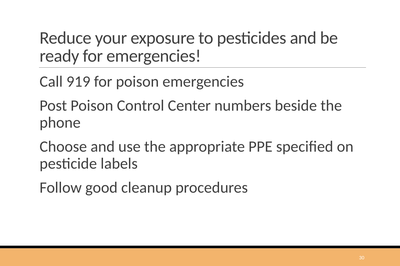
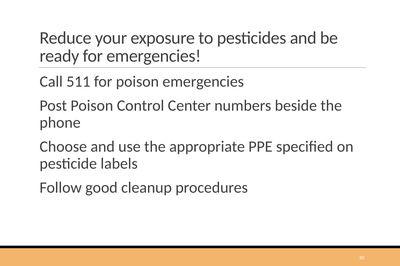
919: 919 -> 511
